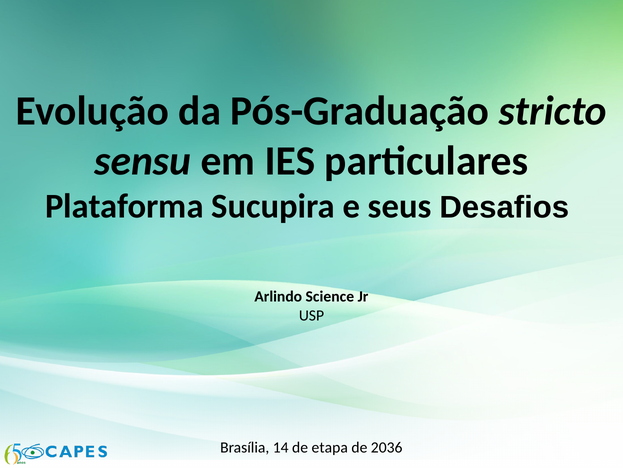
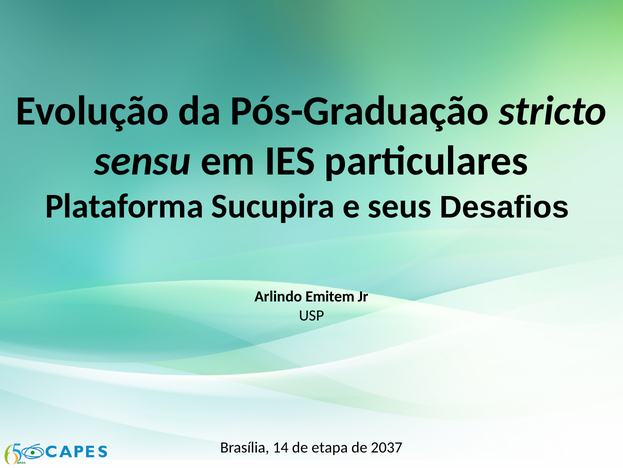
Science: Science -> Emitem
2036: 2036 -> 2037
